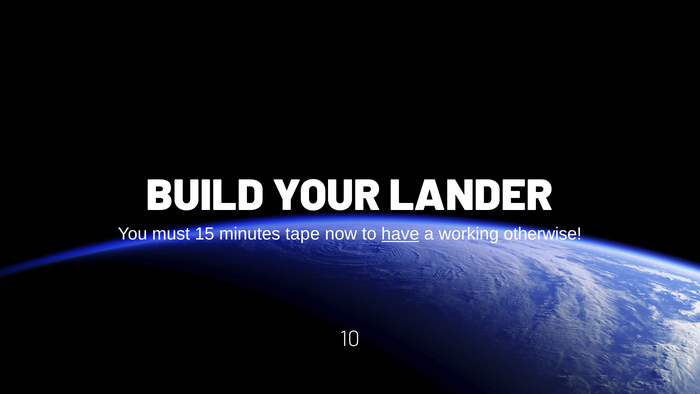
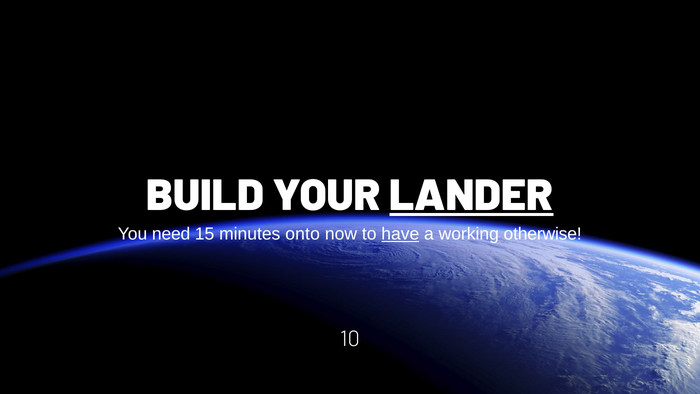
LANDER underline: none -> present
must: must -> need
tape: tape -> onto
